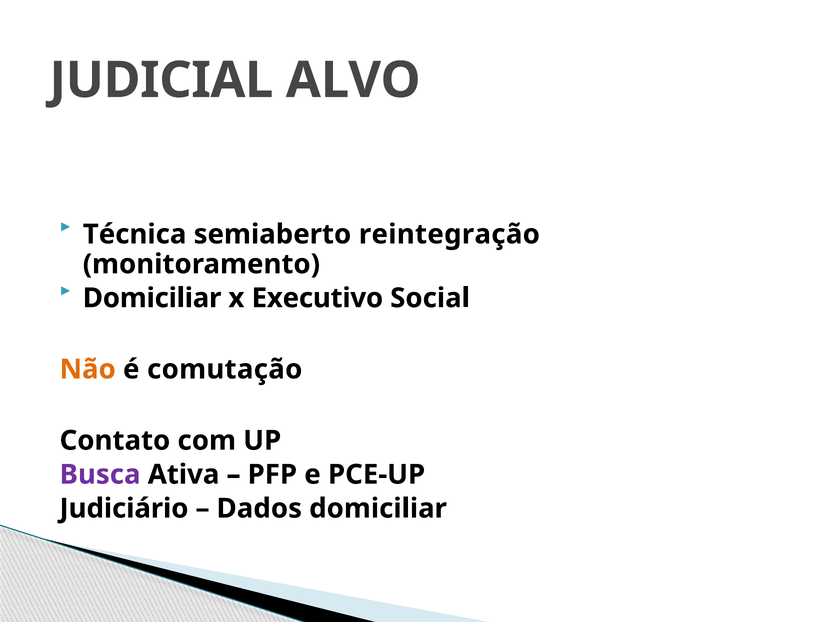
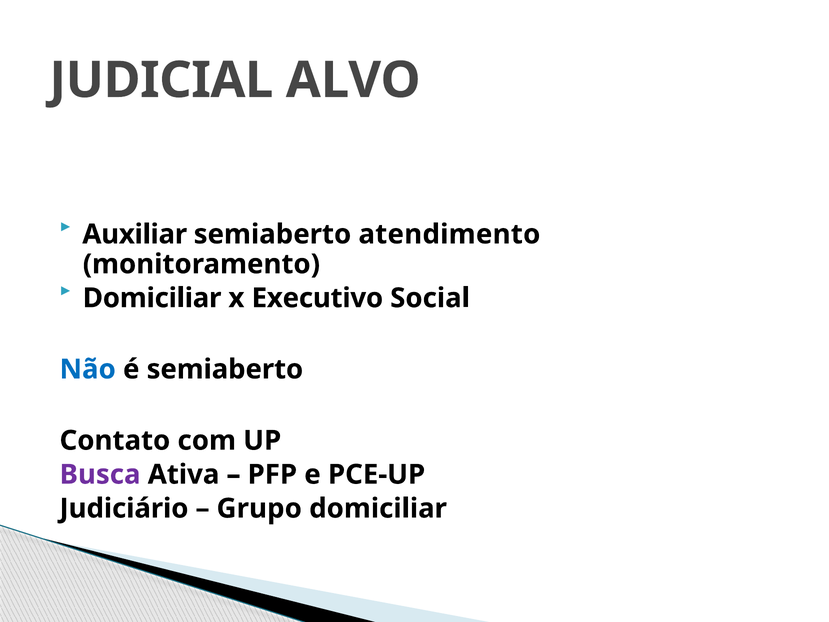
Técnica: Técnica -> Auxiliar
reintegração: reintegração -> atendimento
Não colour: orange -> blue
é comutação: comutação -> semiaberto
Dados: Dados -> Grupo
